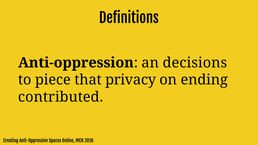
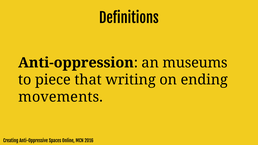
decisions: decisions -> museums
privacy: privacy -> writing
contributed: contributed -> movements
